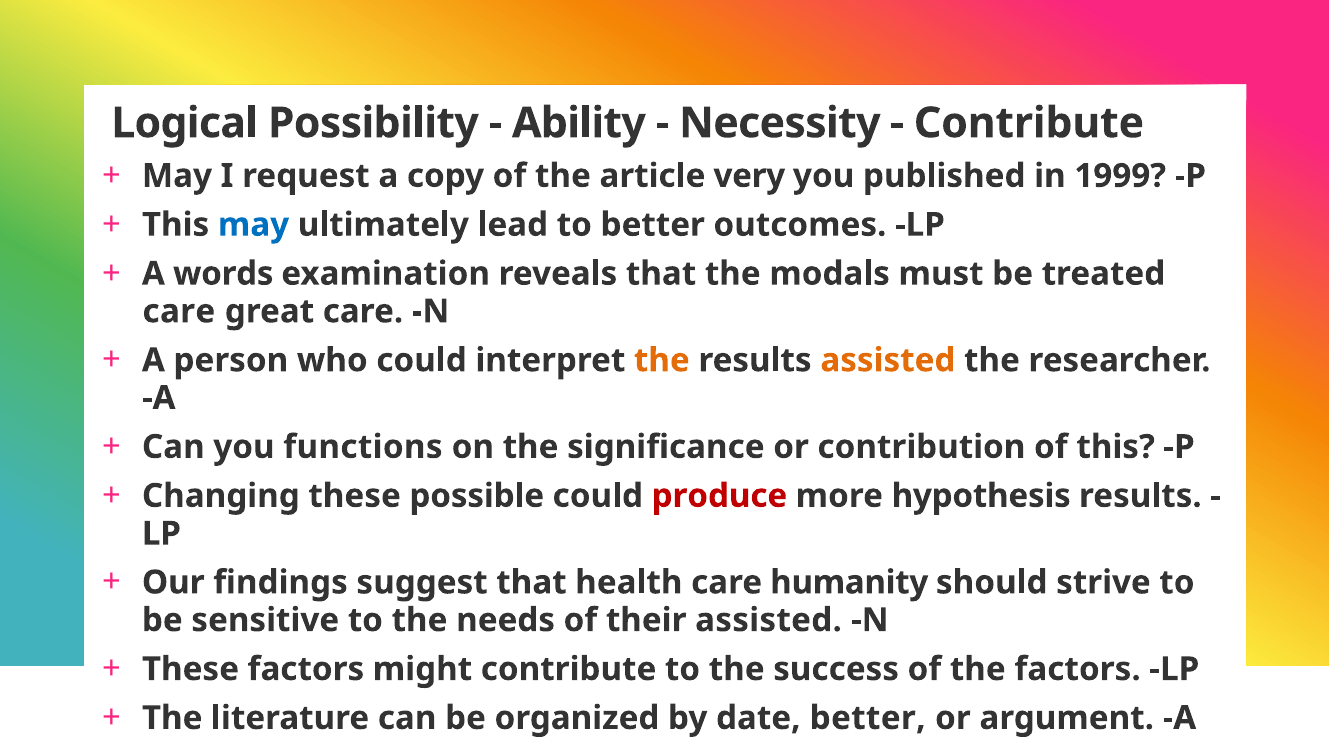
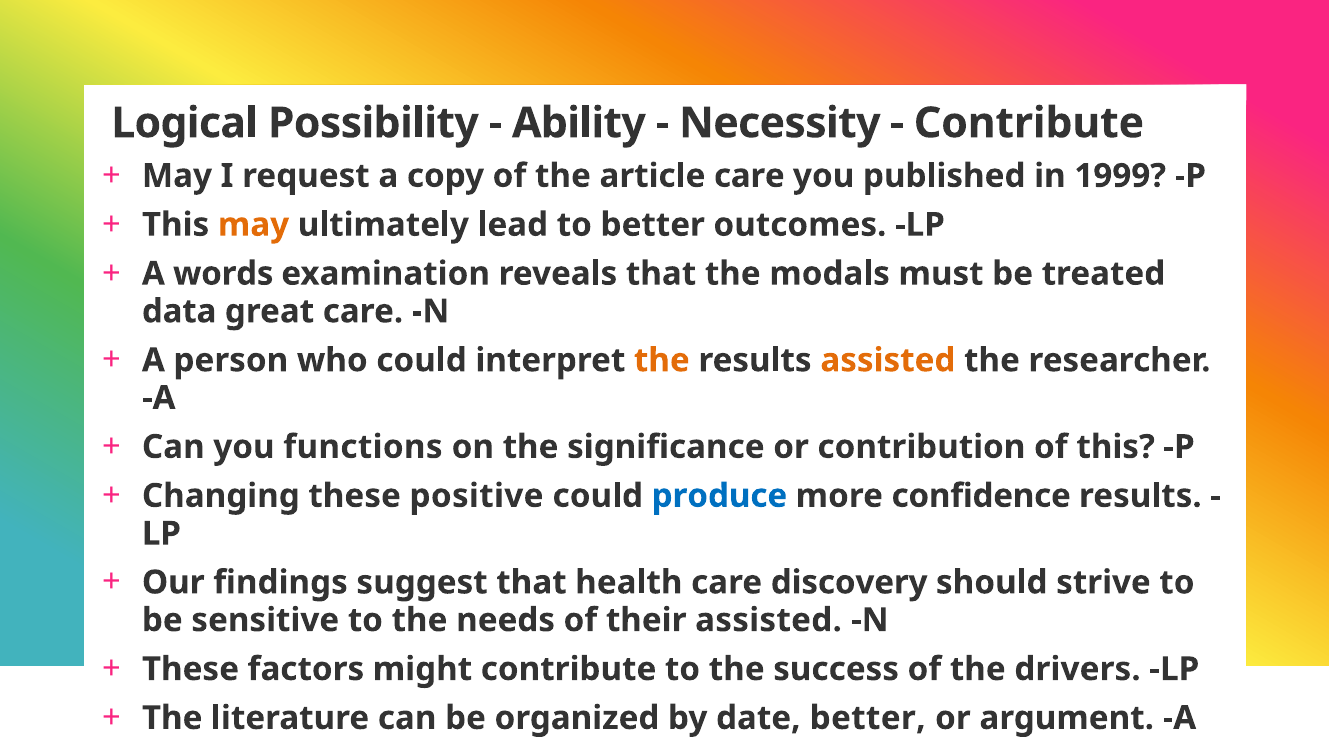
article very: very -> care
may at (253, 225) colour: blue -> orange
care at (179, 311): care -> data
possible: possible -> positive
produce colour: red -> blue
hypothesis: hypothesis -> confidence
humanity: humanity -> discovery
the factors: factors -> drivers
